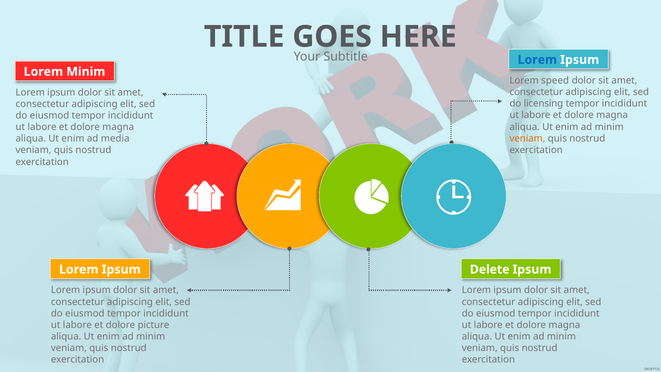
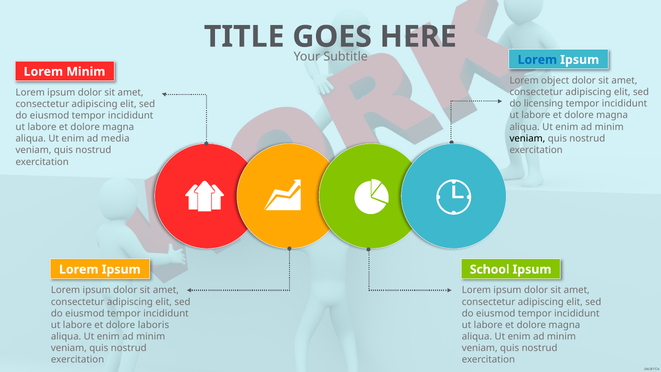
speed: speed -> object
veniam at (527, 138) colour: orange -> black
Delete: Delete -> School
picture: picture -> laboris
